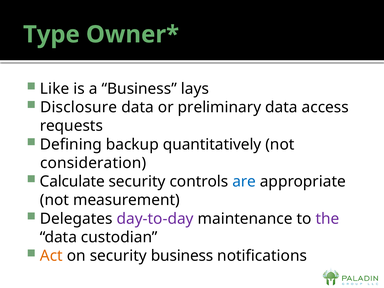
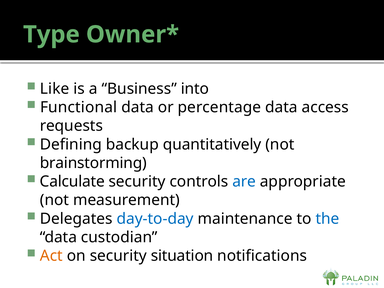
lays: lays -> into
Disclosure: Disclosure -> Functional
preliminary: preliminary -> percentage
consideration: consideration -> brainstorming
day-to-day colour: purple -> blue
the colour: purple -> blue
security business: business -> situation
